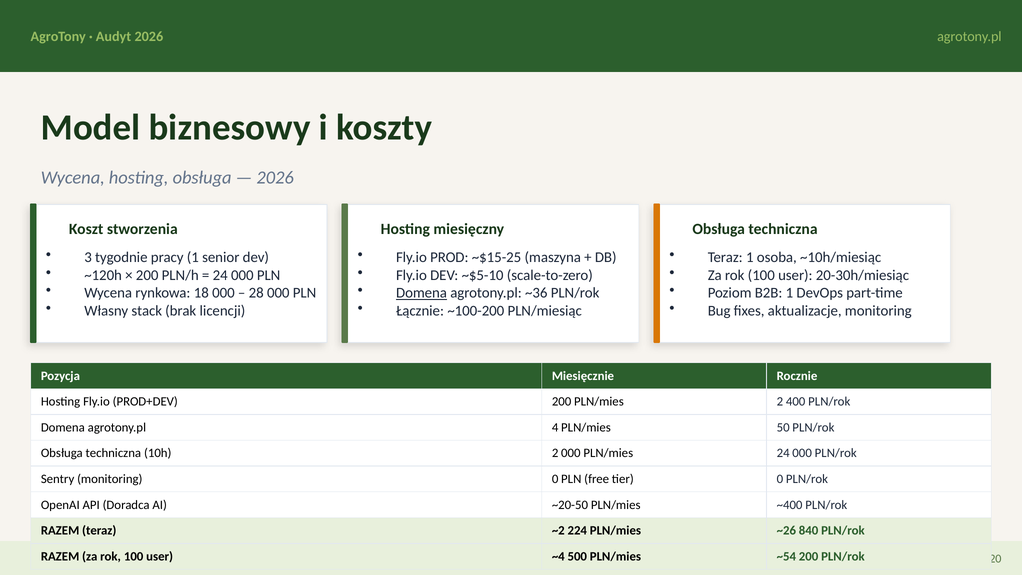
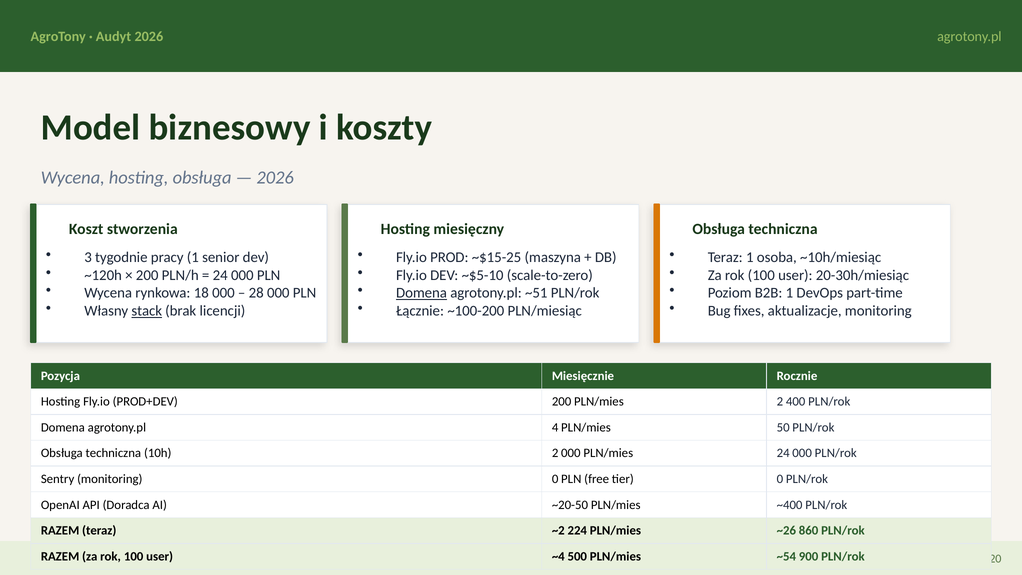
~36: ~36 -> ~51
stack underline: none -> present
840: 840 -> 860
~54 200: 200 -> 900
